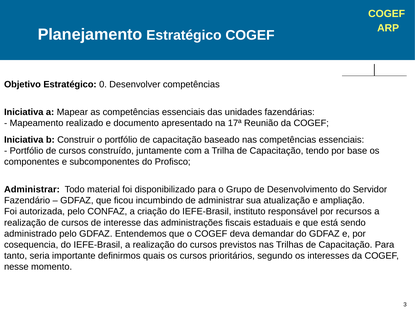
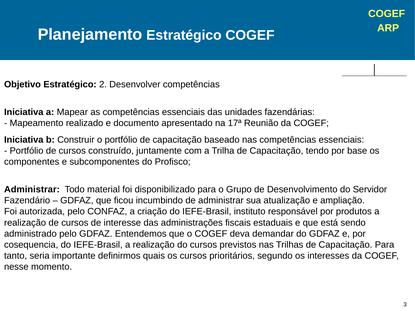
0: 0 -> 2
recursos: recursos -> produtos
